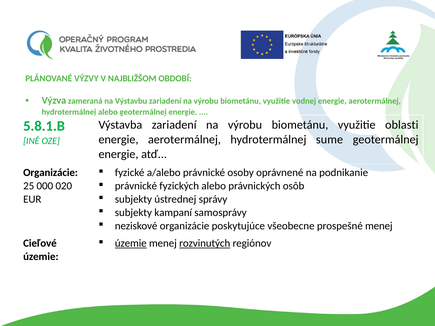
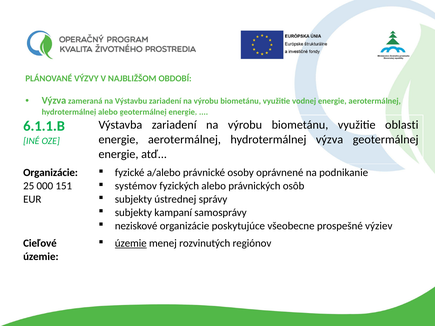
5.8.1.B: 5.8.1.B -> 6.1.1.B
hydrotermálnej sume: sume -> výzva
právnické at (136, 186): právnické -> systémov
020: 020 -> 151
prospešné menej: menej -> výziev
rozvinutých underline: present -> none
